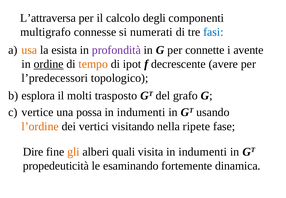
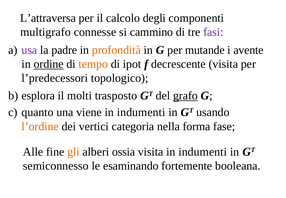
numerati: numerati -> cammino
fasi colour: blue -> purple
usa colour: orange -> purple
esista: esista -> padre
profondità colour: purple -> orange
connette: connette -> mutande
decrescente avere: avere -> visita
grafo underline: none -> present
vertice: vertice -> quanto
possa: possa -> viene
visitando: visitando -> categoria
ripete: ripete -> forma
Dire: Dire -> Alle
quali: quali -> ossia
propedeuticità: propedeuticità -> semiconnesso
dinamica: dinamica -> booleana
